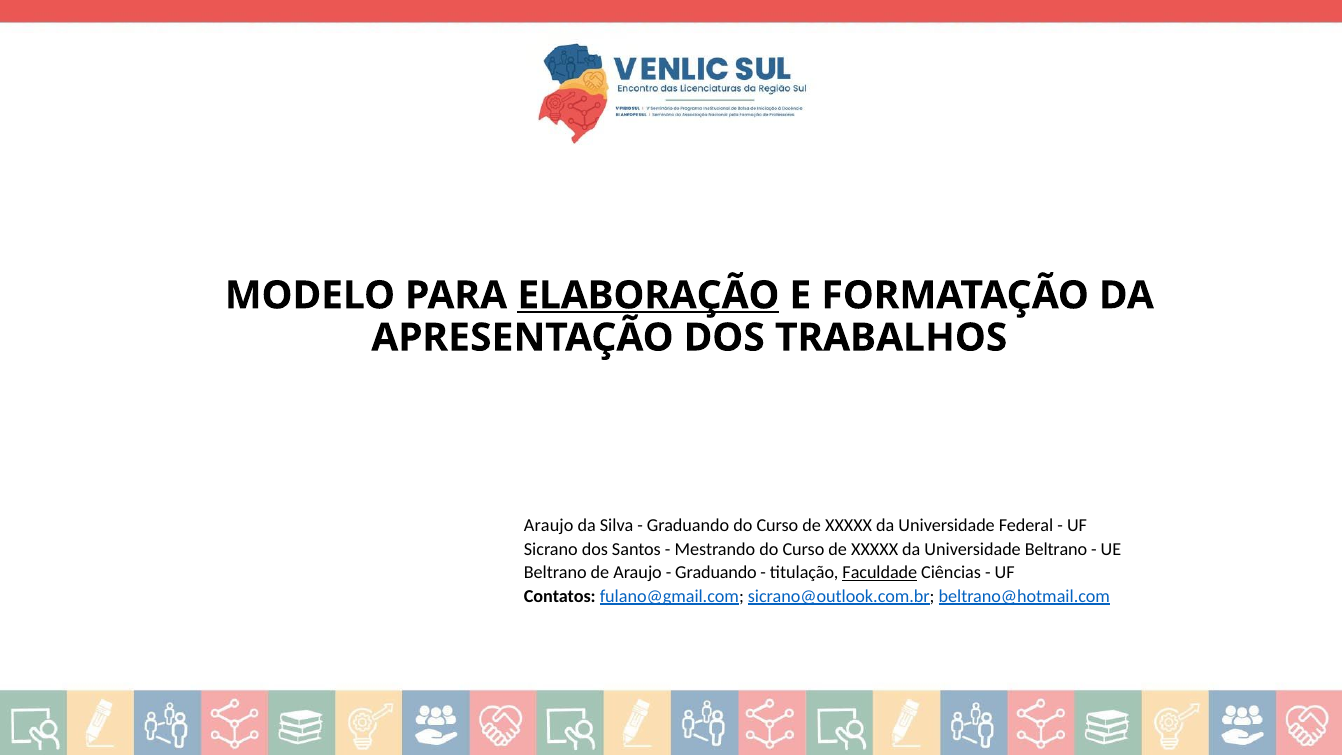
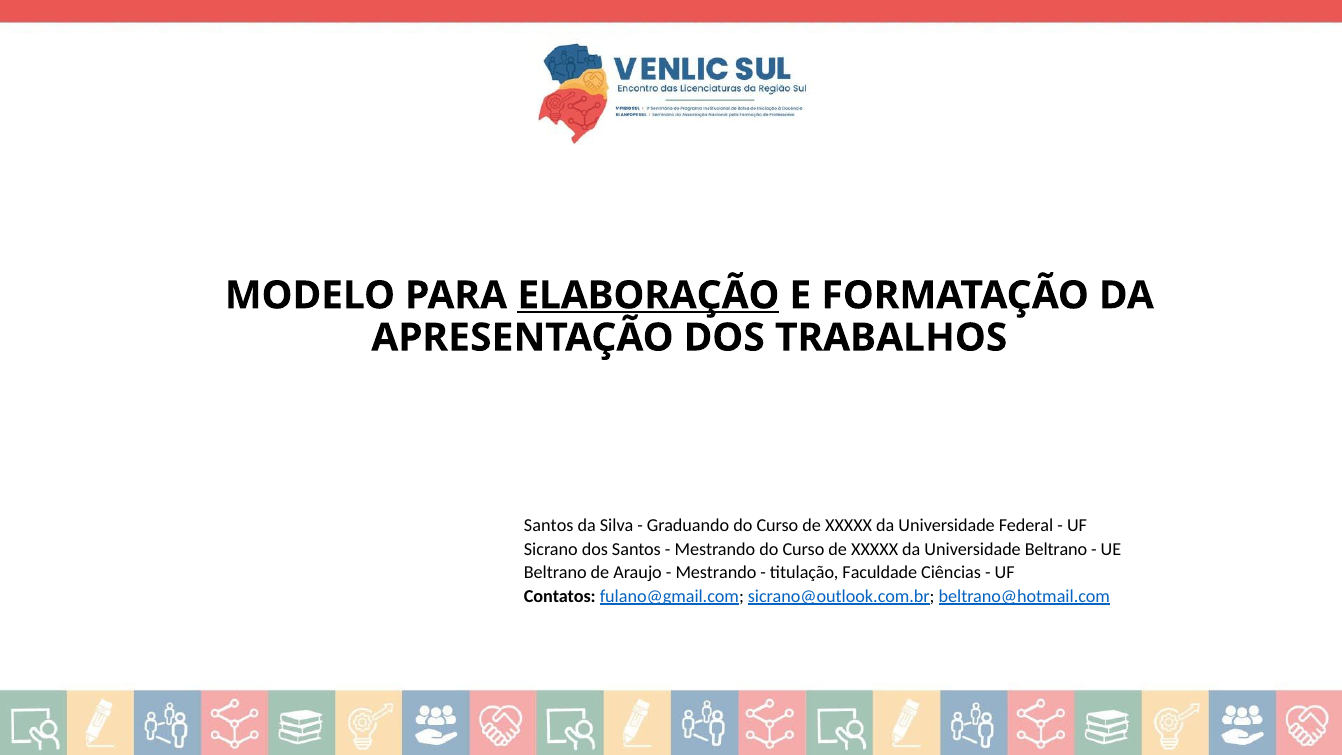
Araujo at (549, 526): Araujo -> Santos
Graduando at (716, 573): Graduando -> Mestrando
Faculdade underline: present -> none
